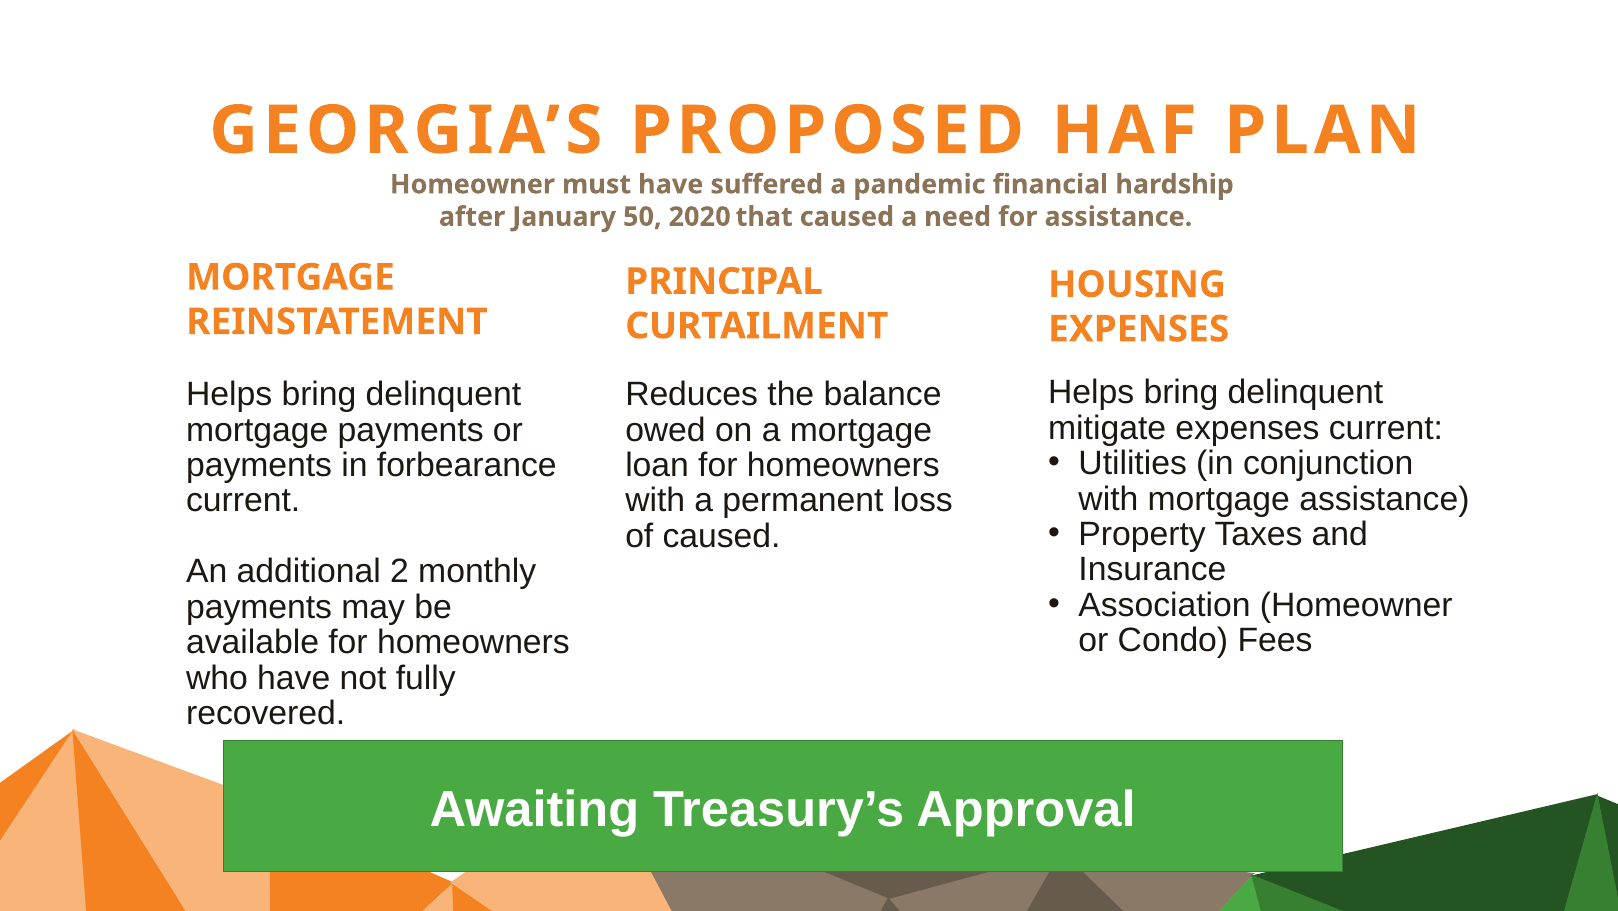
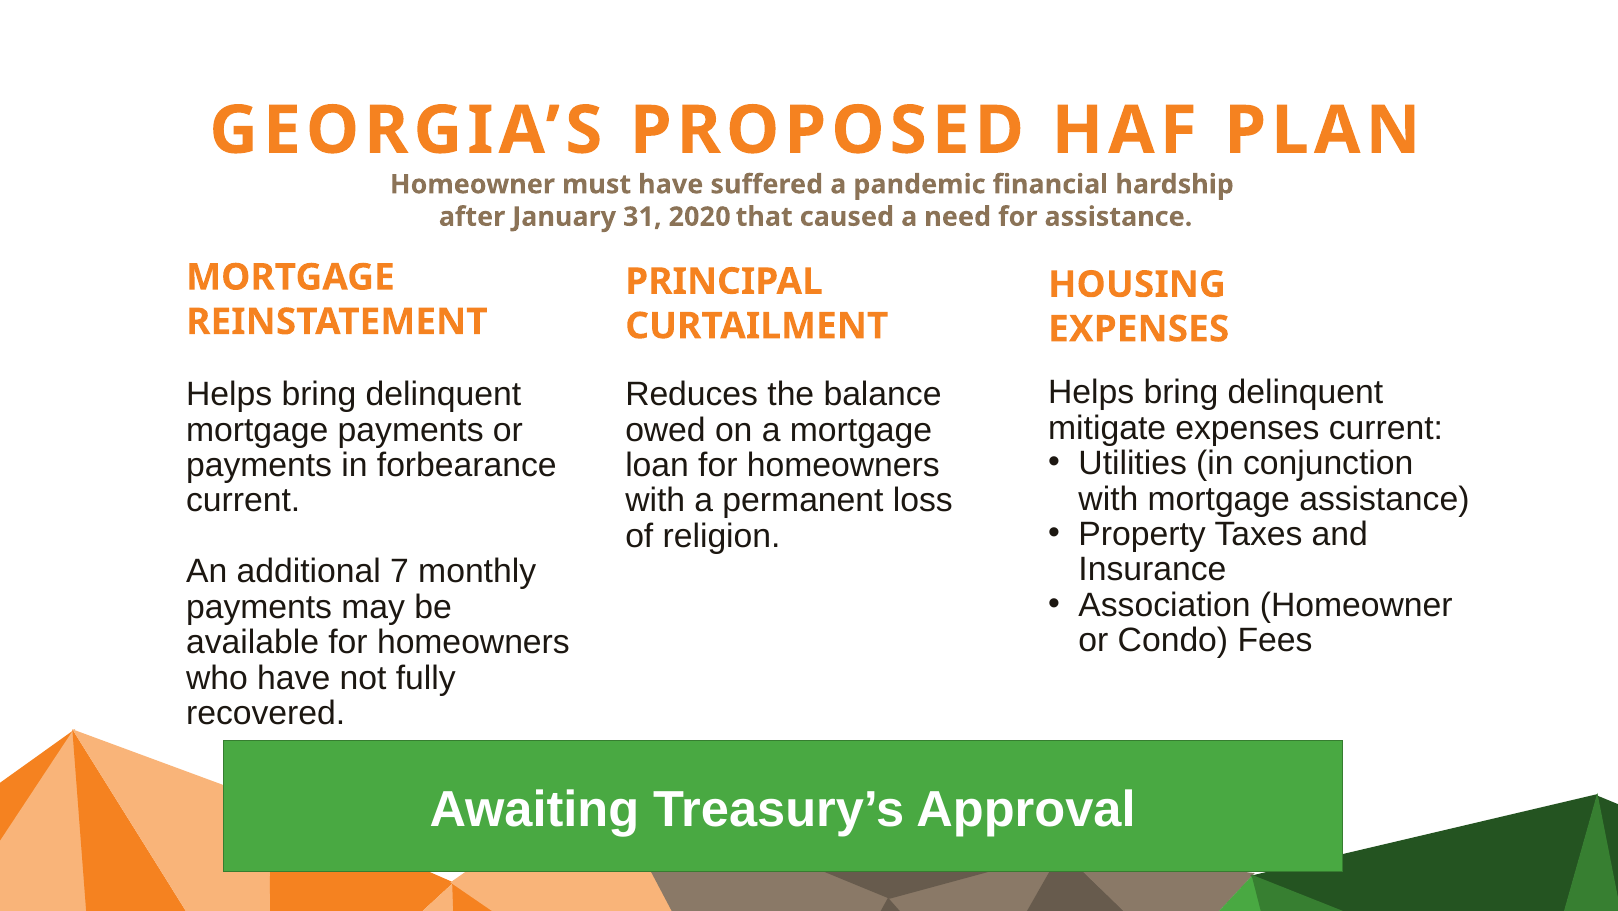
50: 50 -> 31
of caused: caused -> religion
2: 2 -> 7
